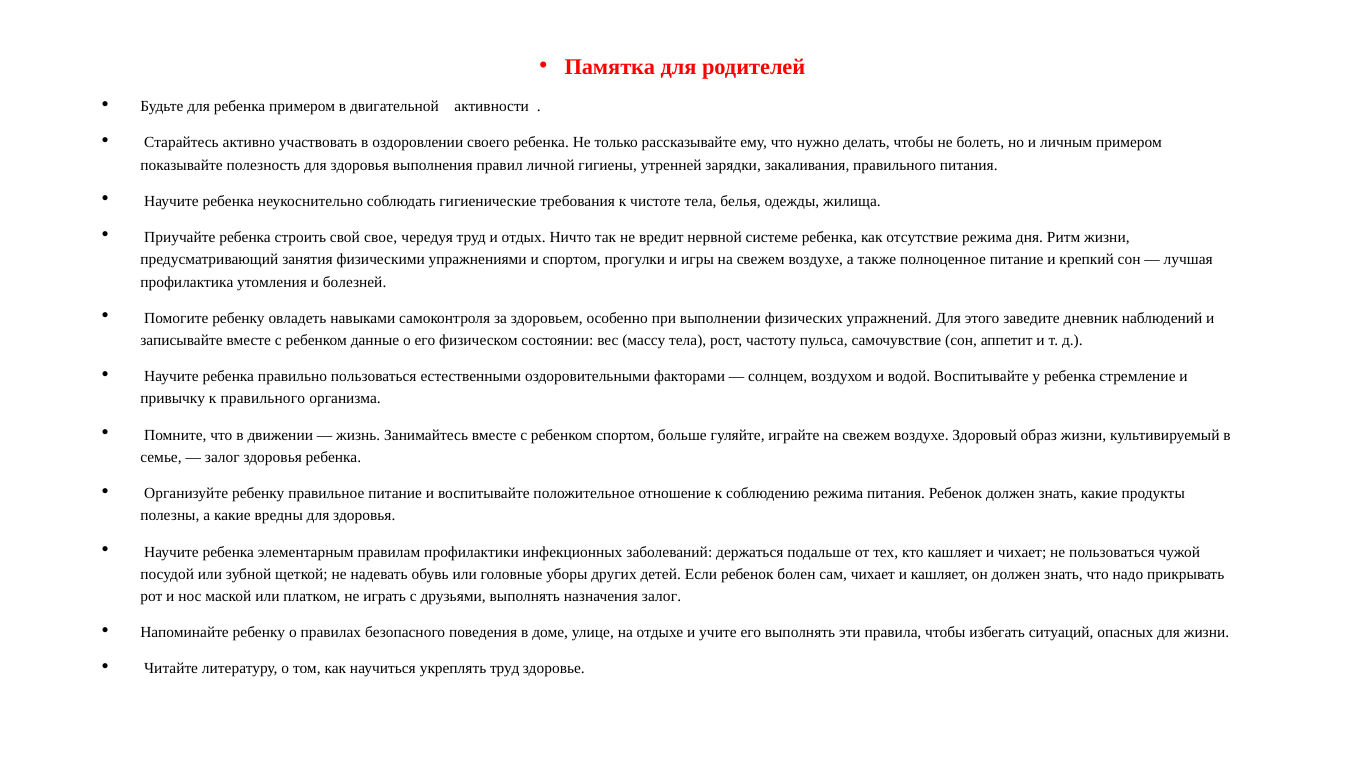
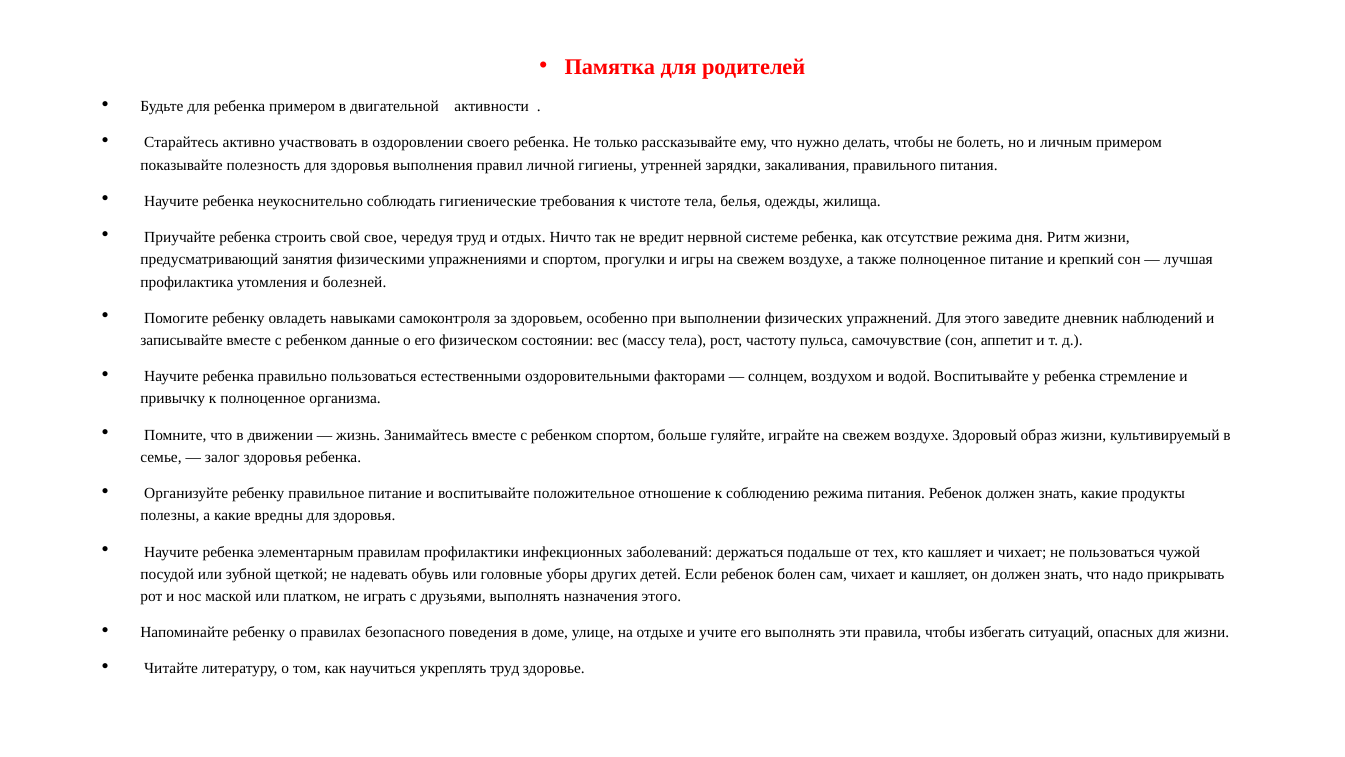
к правильного: правильного -> полноценное
назначения залог: залог -> этого
